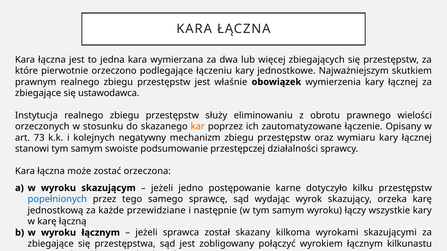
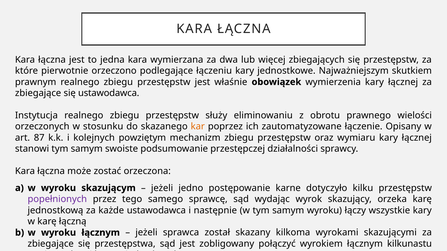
73: 73 -> 87
negatywny: negatywny -> powziętym
popełnionych colour: blue -> purple
każde przewidziane: przewidziane -> ustawodawca
